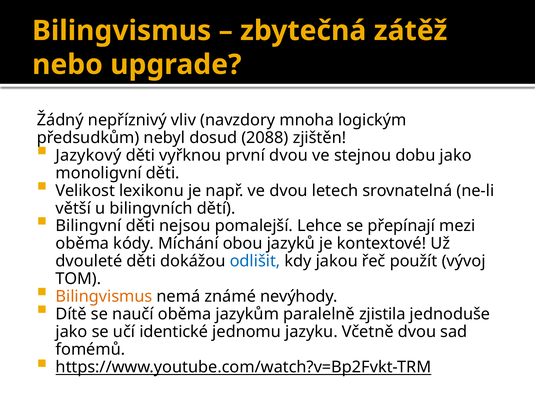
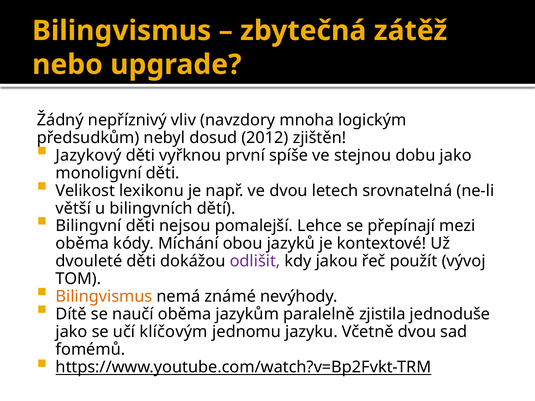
2088: 2088 -> 2012
první dvou: dvou -> spíše
odlišit colour: blue -> purple
identické: identické -> klíčovým
